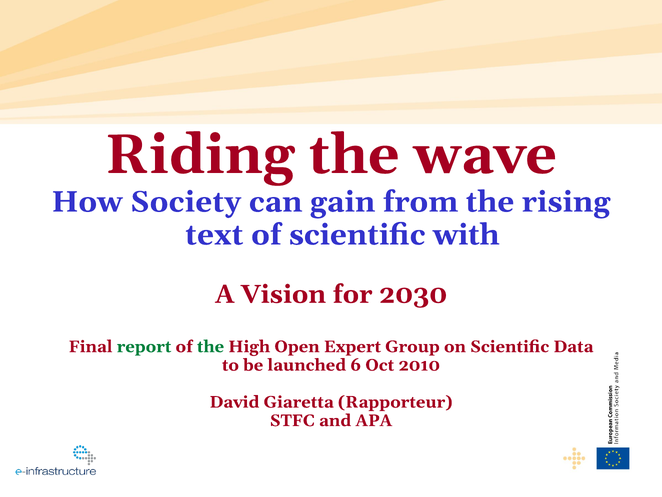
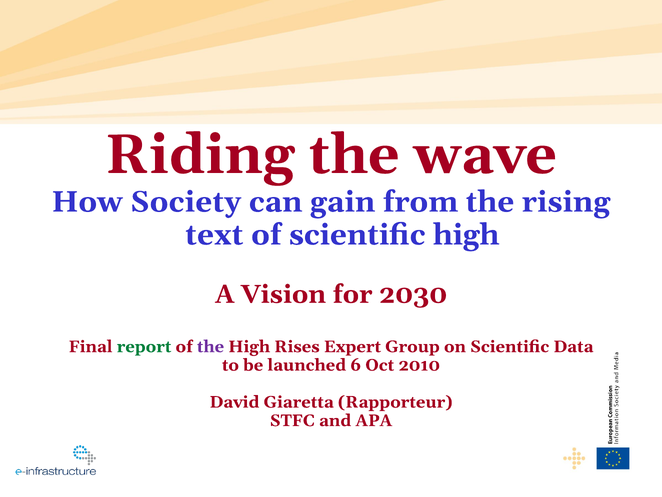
scientific with: with -> high
the at (210, 346) colour: green -> purple
Open: Open -> Rises
